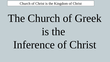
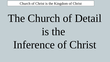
Greek: Greek -> Detail
